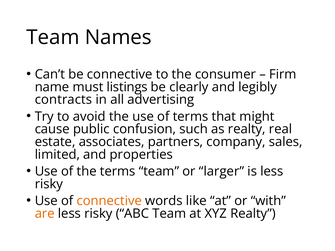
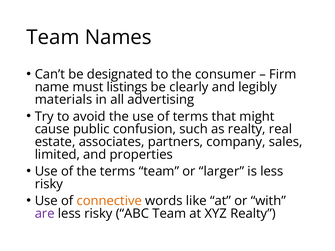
be connective: connective -> designated
contracts: contracts -> materials
are colour: orange -> purple
